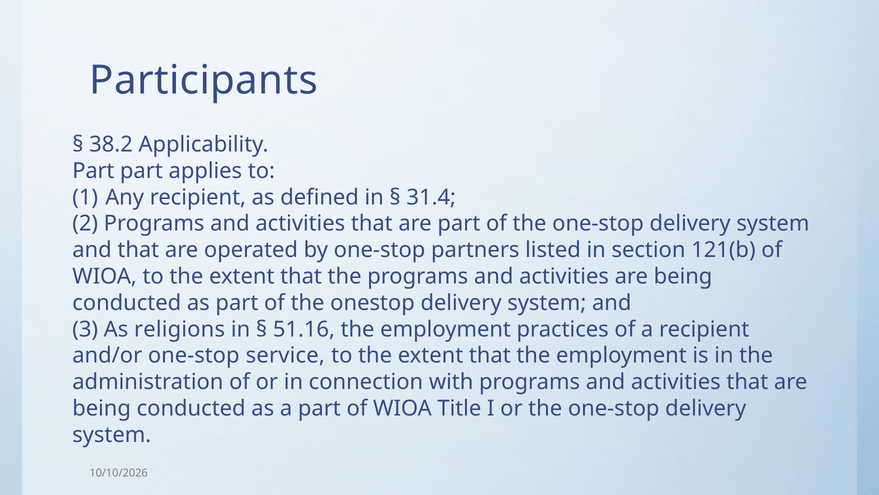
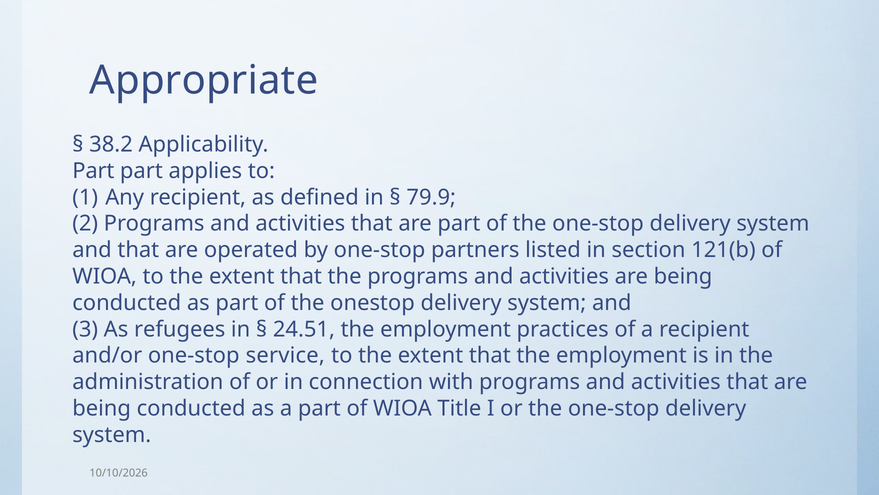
Participants: Participants -> Appropriate
31.4: 31.4 -> 79.9
religions: religions -> refugees
51.16: 51.16 -> 24.51
